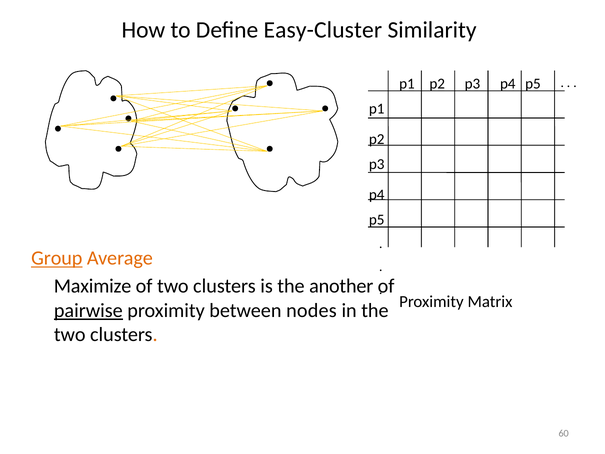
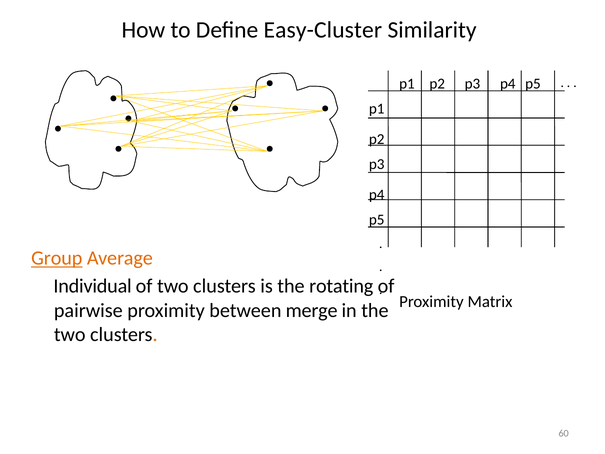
Maximize: Maximize -> Individual
another: another -> rotating
pairwise underline: present -> none
nodes: nodes -> merge
